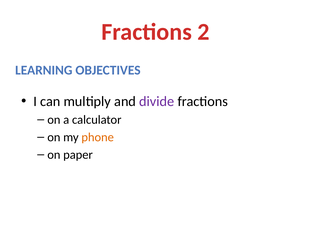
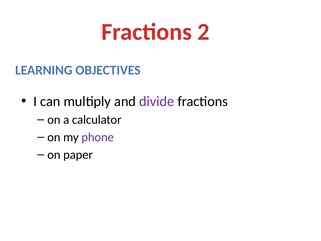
phone colour: orange -> purple
